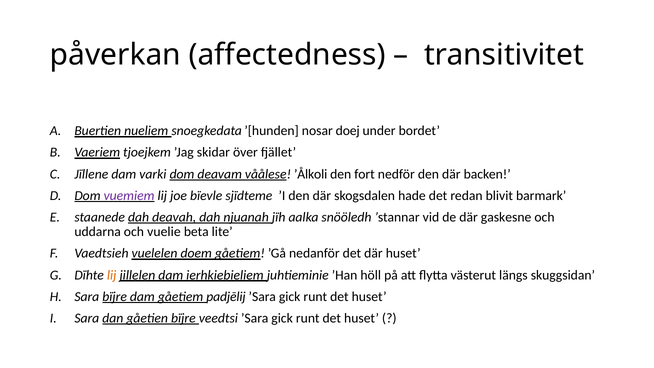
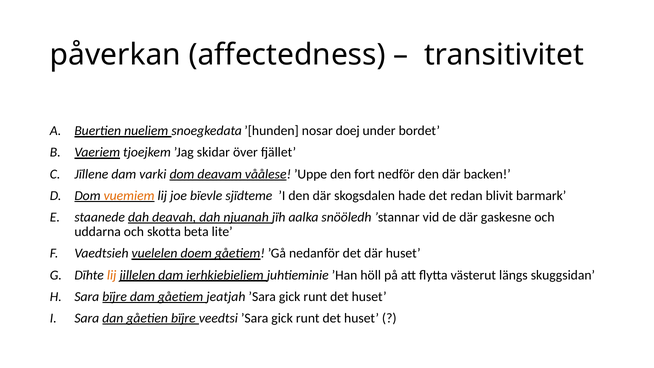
’Ålkoli: ’Ålkoli -> ’Uppe
vuemiem colour: purple -> orange
vuelie: vuelie -> skotta
padjēlij: padjēlij -> jeatjah
